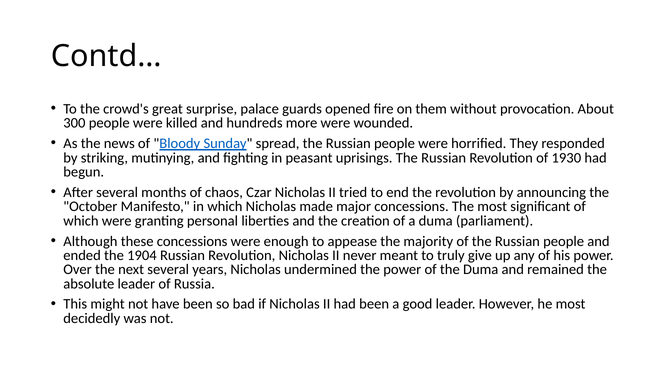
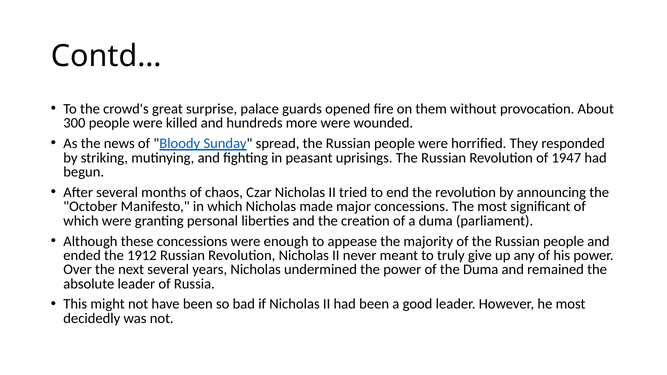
1930: 1930 -> 1947
1904: 1904 -> 1912
